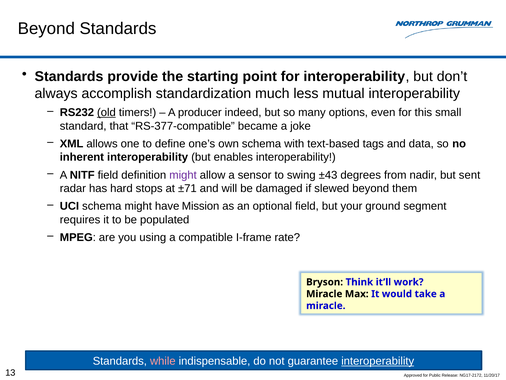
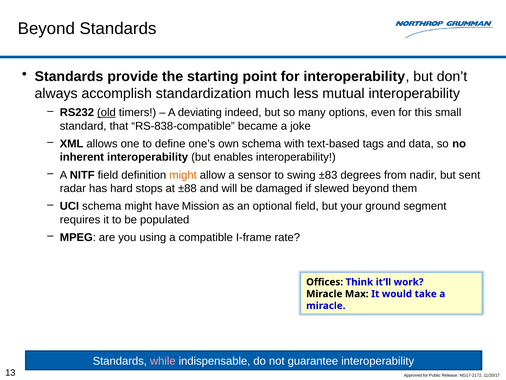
producer: producer -> deviating
RS-377-compatible: RS-377-compatible -> RS-838-compatible
might at (183, 175) colour: purple -> orange
±43: ±43 -> ±83
±71: ±71 -> ±88
Bryson: Bryson -> Offices
interoperability at (378, 361) underline: present -> none
